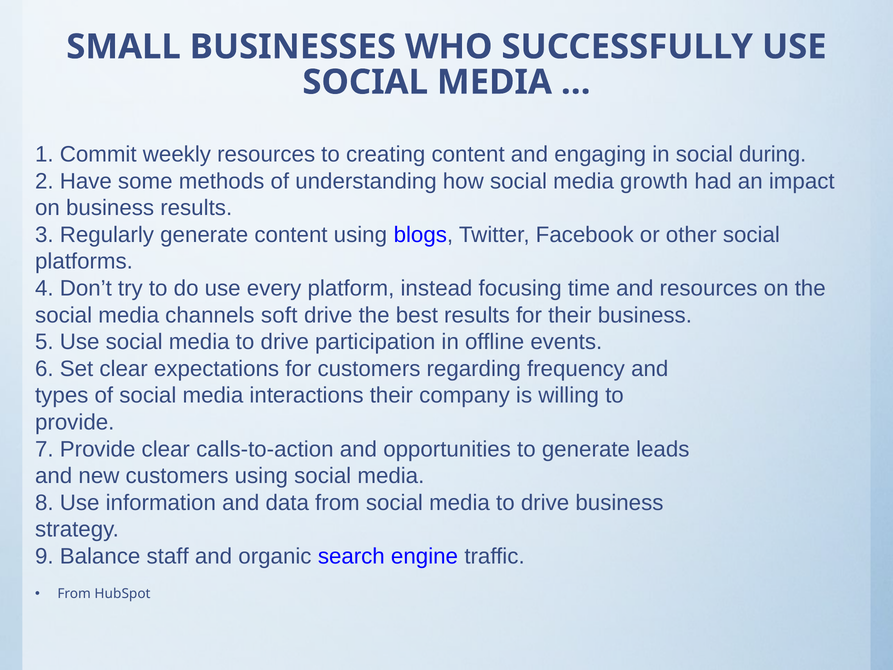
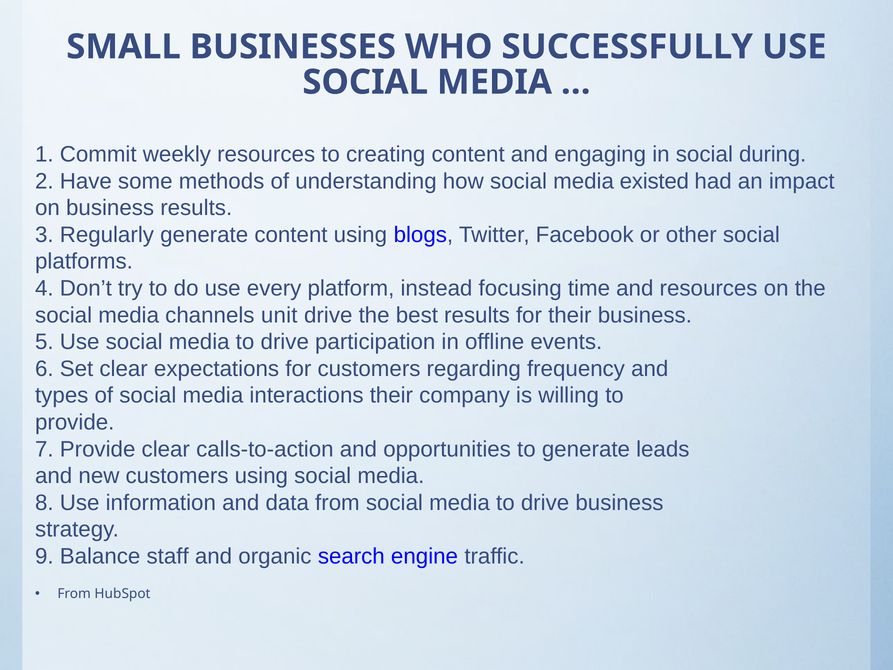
growth: growth -> existed
soft: soft -> unit
